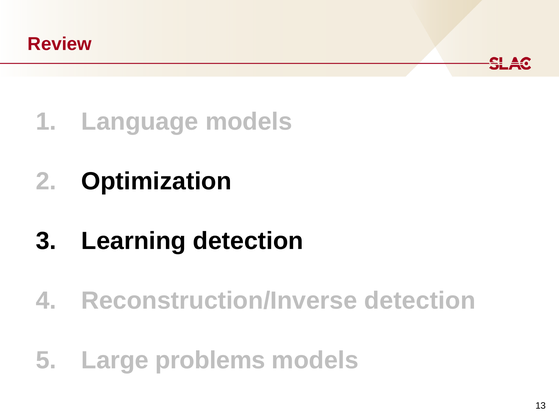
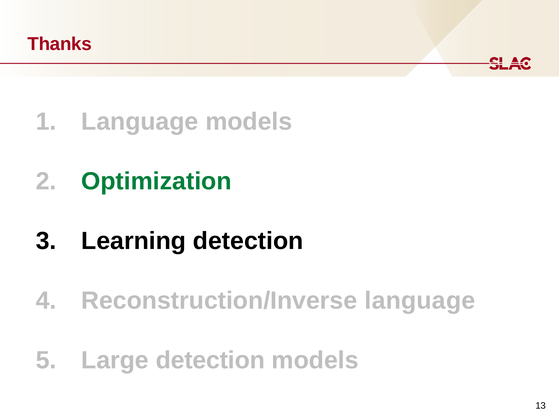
Review: Review -> Thanks
Optimization colour: black -> green
Reconstruction/Inverse detection: detection -> language
Large problems: problems -> detection
